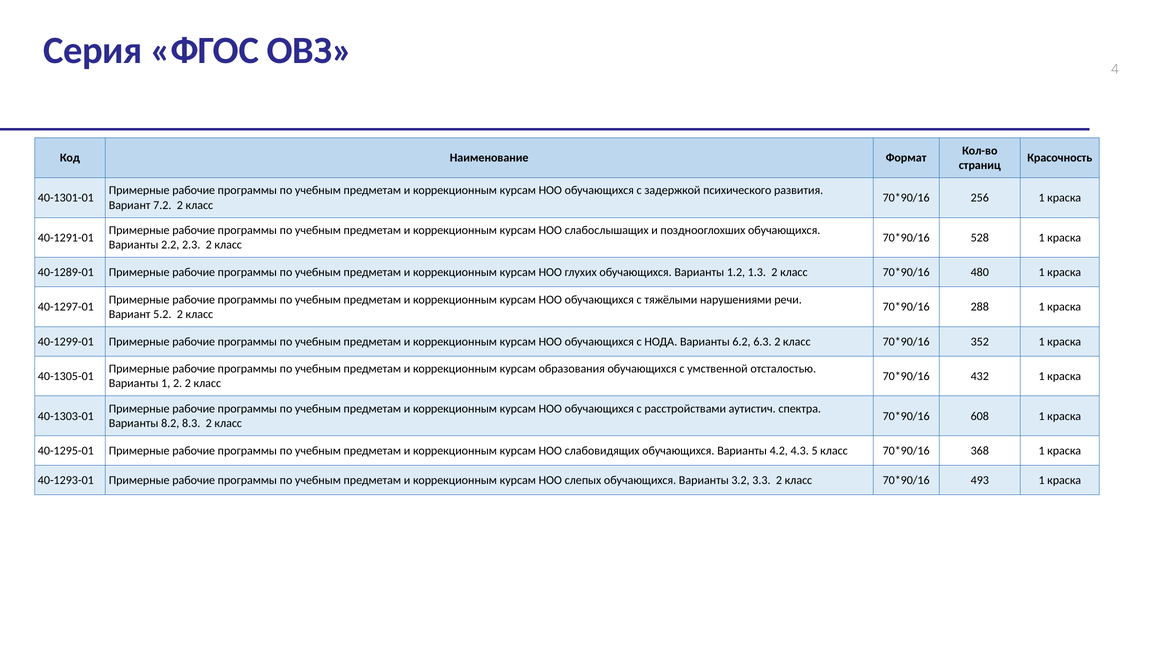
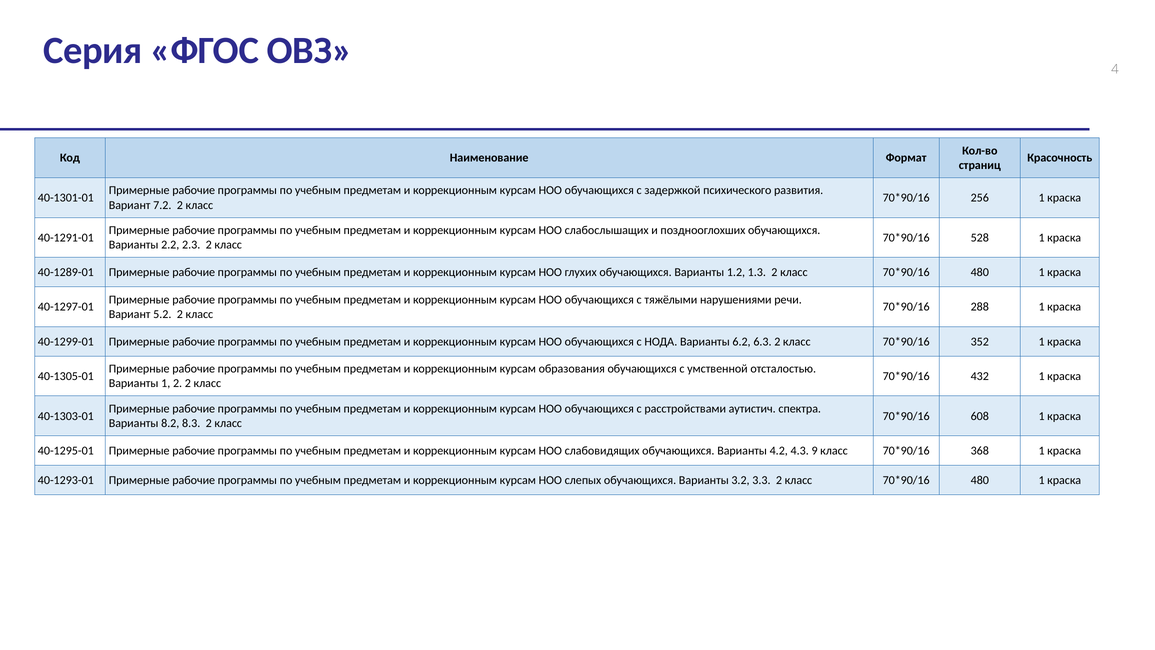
5: 5 -> 9
493 at (980, 480): 493 -> 480
